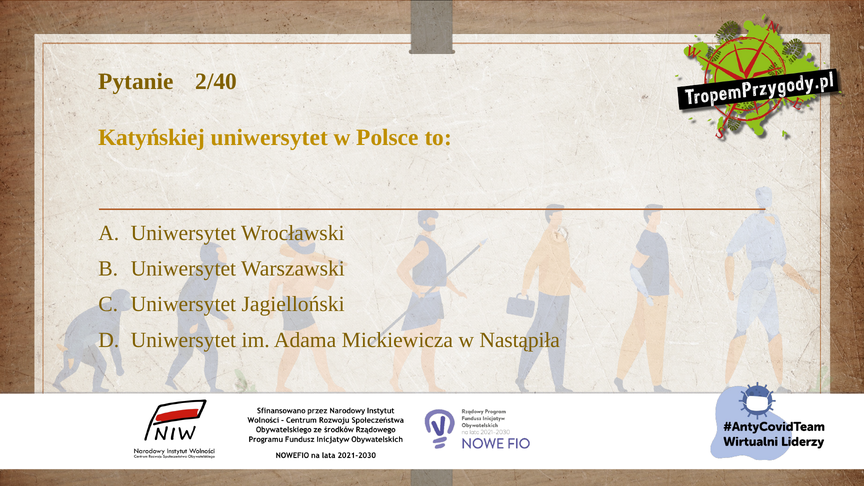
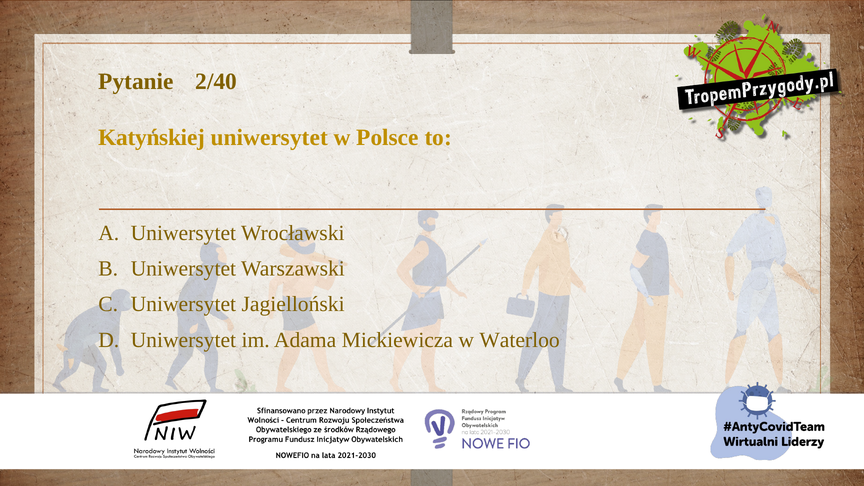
Nastąpiła: Nastąpiła -> Waterloo
